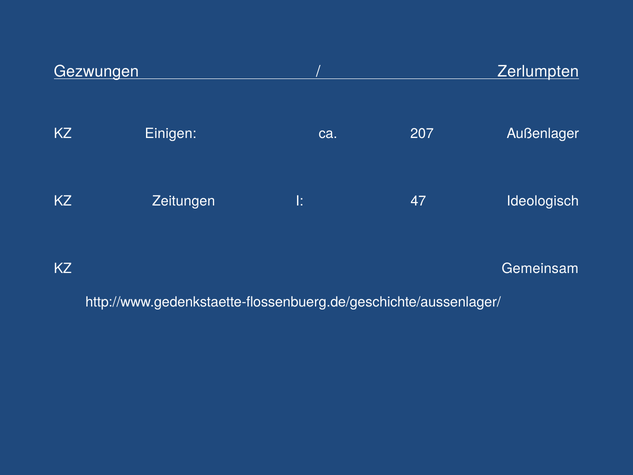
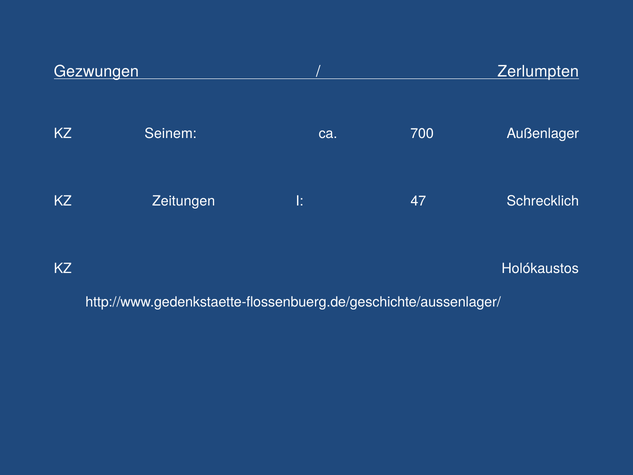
Einigen: Einigen -> Seinem
207: 207 -> 700
Ideologisch: Ideologisch -> Schrecklich
Gemeinsam: Gemeinsam -> Holókaustos
